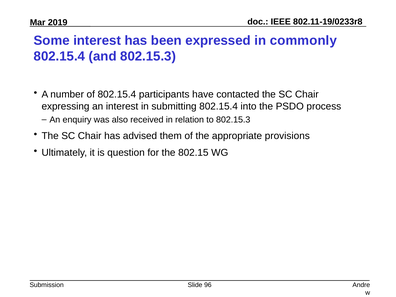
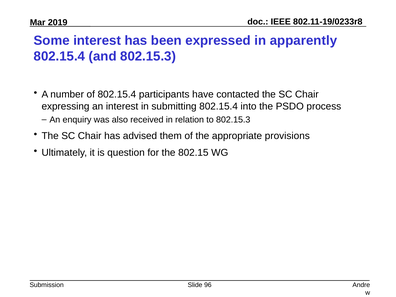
commonly: commonly -> apparently
